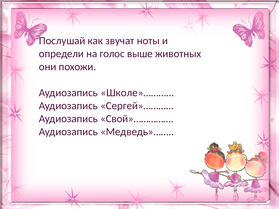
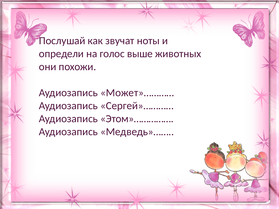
Школе»…………: Школе»………… -> Может»…………
Свой»……………: Свой»…………… -> Этом»……………
